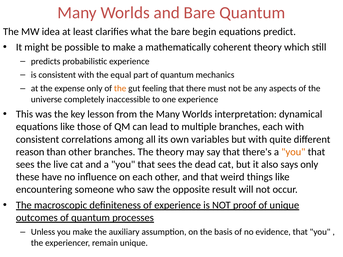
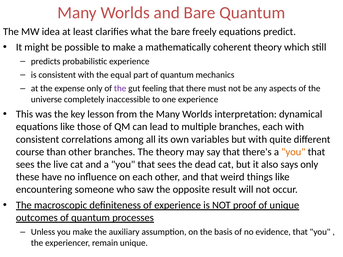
begin: begin -> freely
the at (120, 89) colour: orange -> purple
reason: reason -> course
